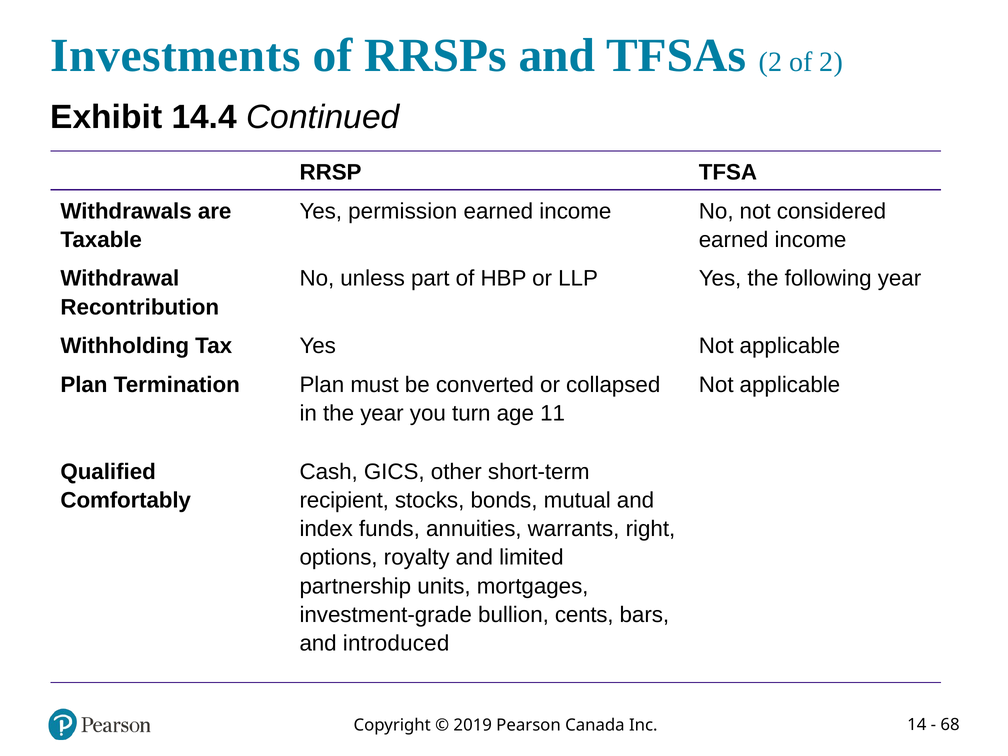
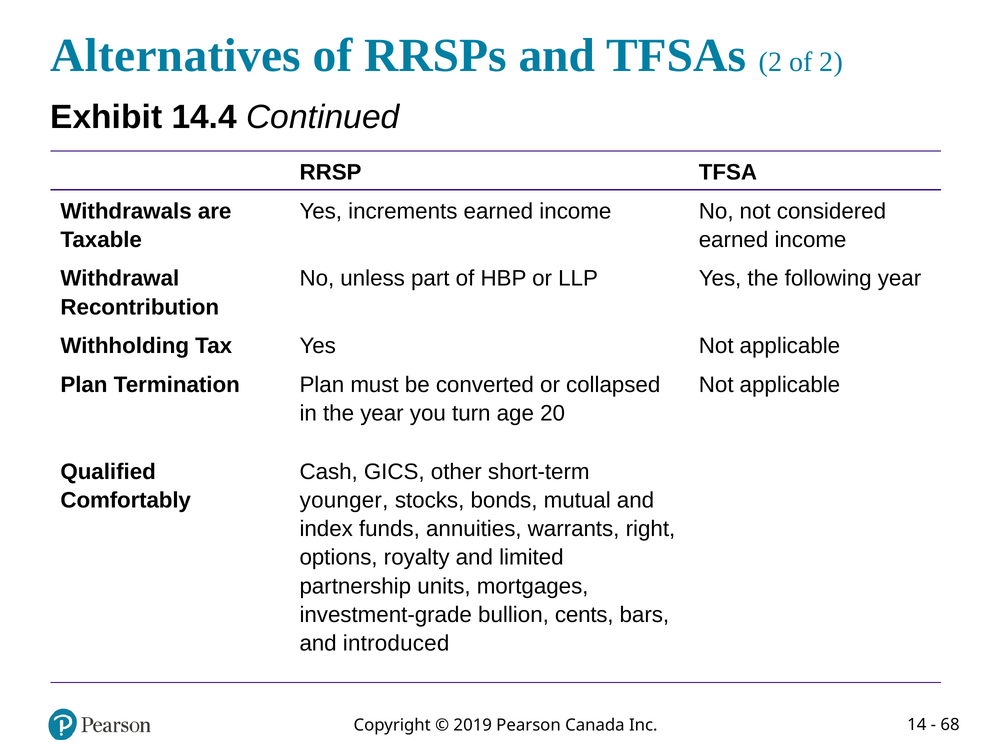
Investments: Investments -> Alternatives
permission: permission -> increments
11: 11 -> 20
recipient: recipient -> younger
